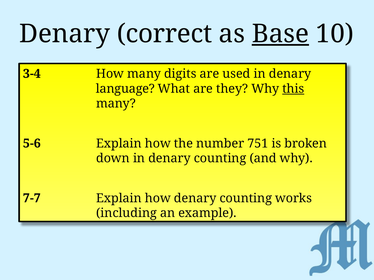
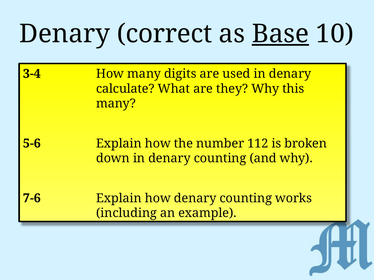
language: language -> calculate
this underline: present -> none
751: 751 -> 112
7-7: 7-7 -> 7-6
